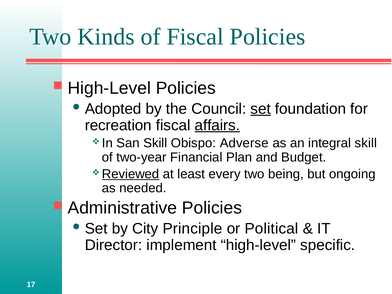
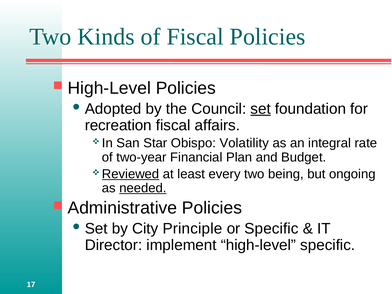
affairs underline: present -> none
San Skill: Skill -> Star
Adverse: Adverse -> Volatility
integral skill: skill -> rate
needed underline: none -> present
or Political: Political -> Specific
